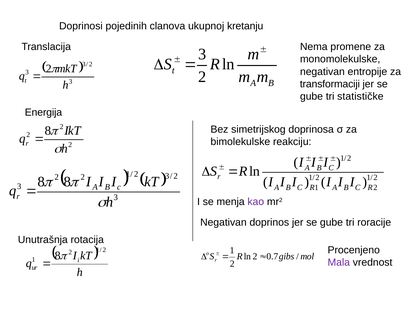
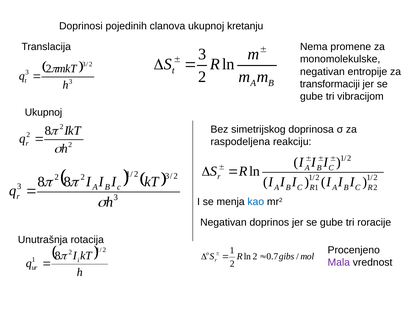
statističke: statističke -> vibracijom
Energija at (43, 112): Energija -> Ukupnoj
bimolekulske: bimolekulske -> raspodeljena
kao colour: purple -> blue
